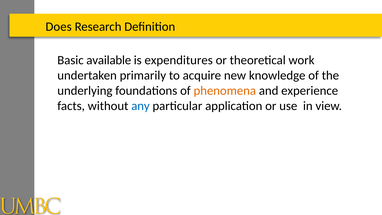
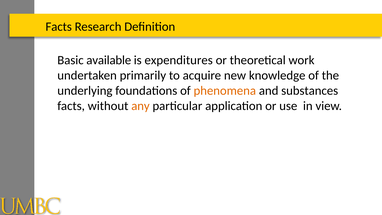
Does at (59, 27): Does -> Facts
experience: experience -> substances
any colour: blue -> orange
